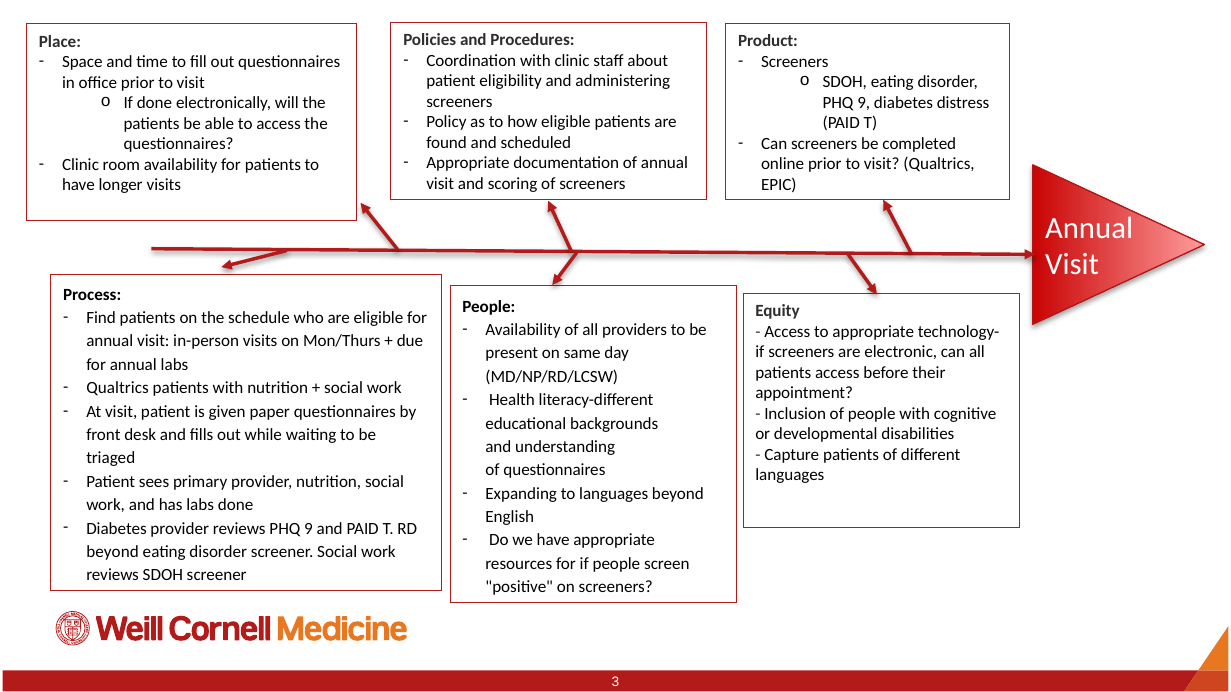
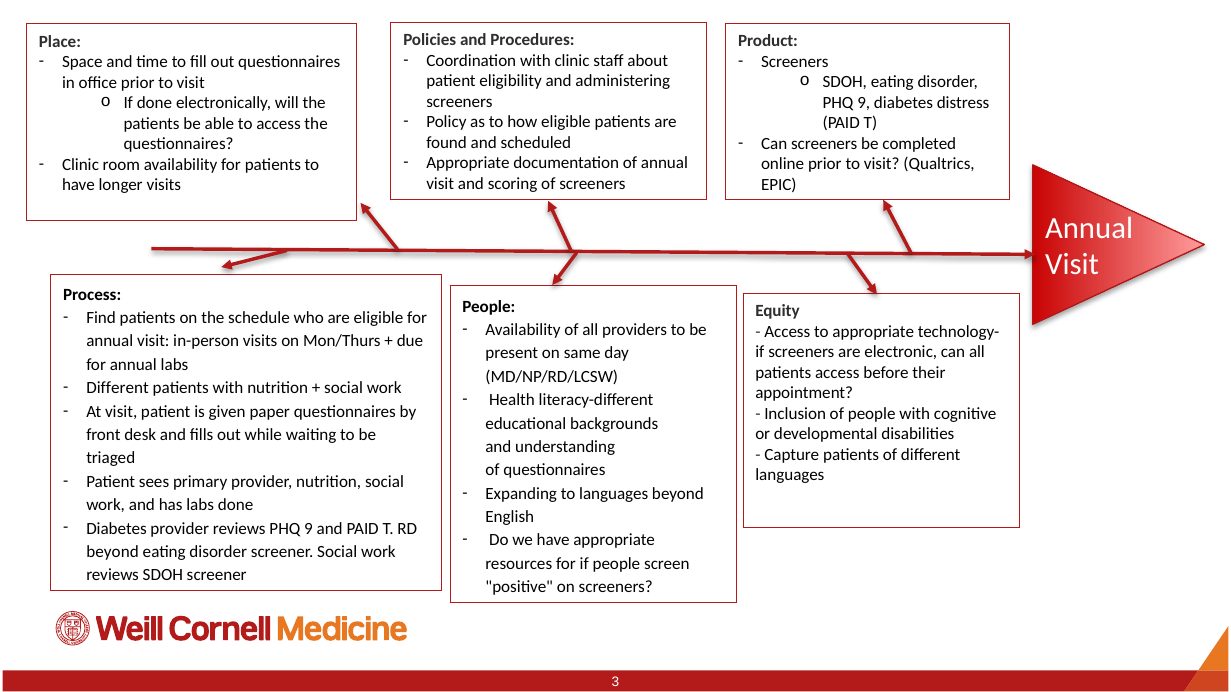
Qualtrics at (118, 388): Qualtrics -> Different
